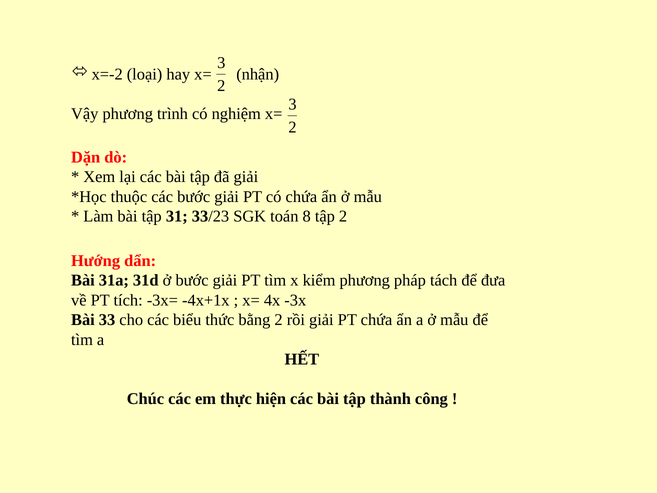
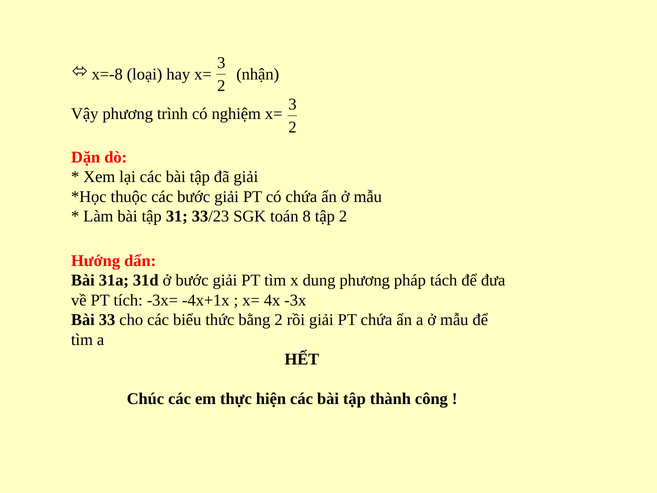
x=-2: x=-2 -> x=-8
kiểm: kiểm -> dung
